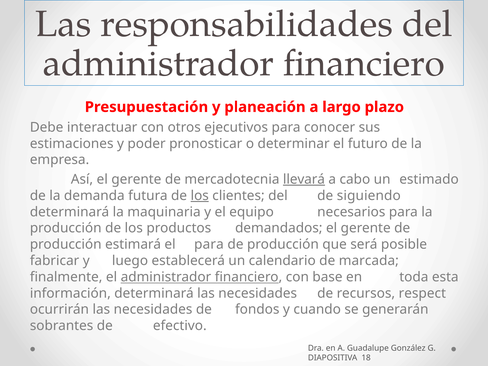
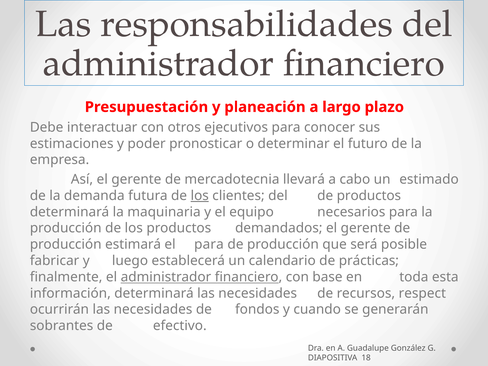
llevará underline: present -> none
de siguiendo: siguiendo -> productos
marcada: marcada -> prácticas
